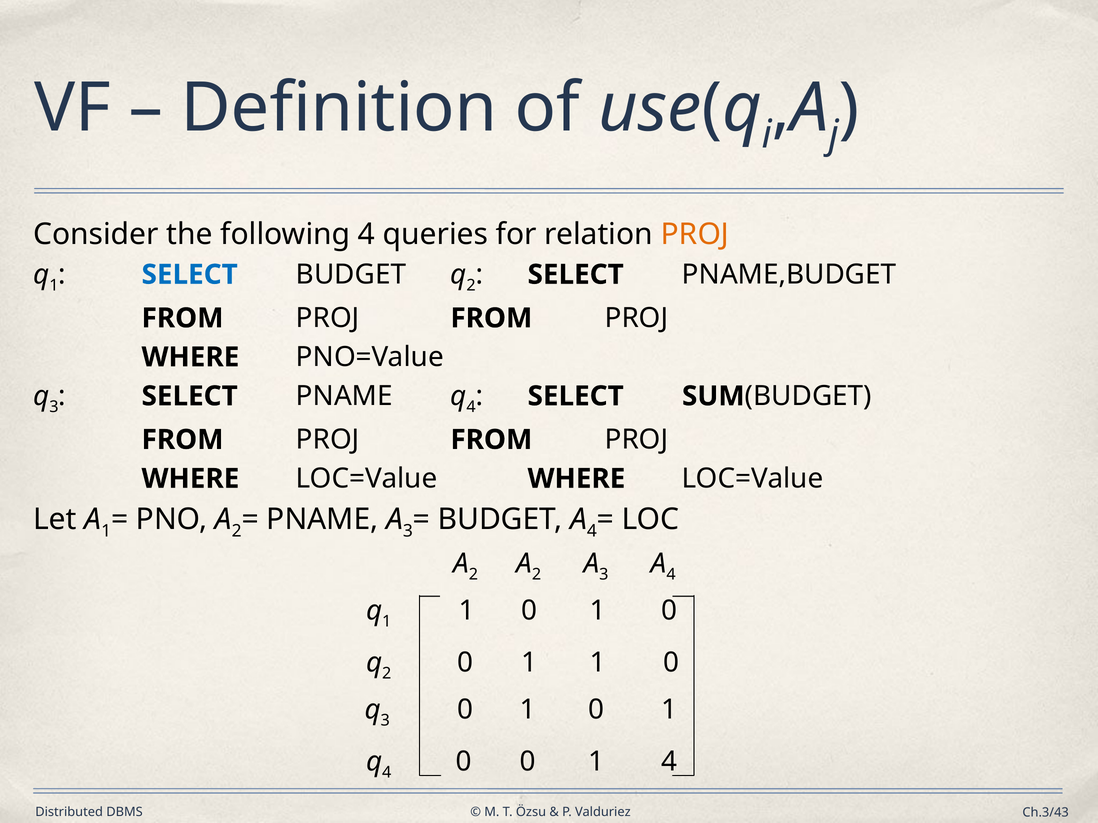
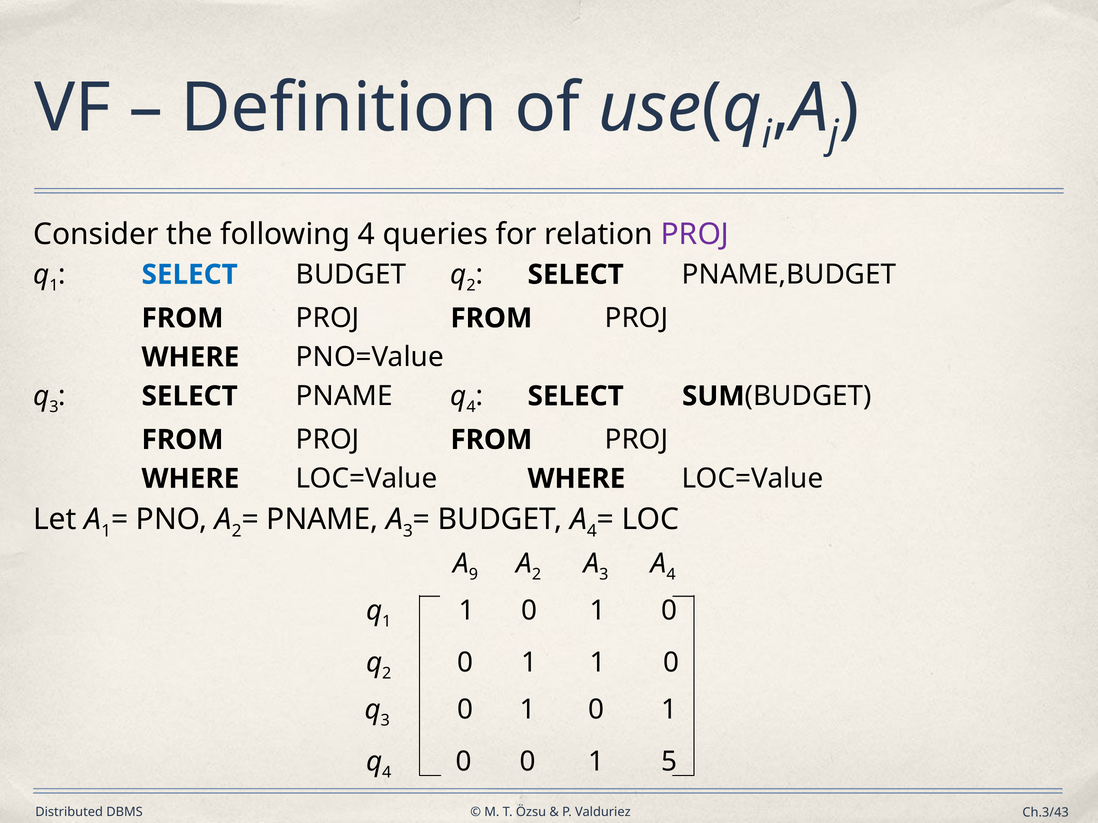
PROJ at (695, 235) colour: orange -> purple
2 at (473, 575): 2 -> 9
1 4: 4 -> 5
